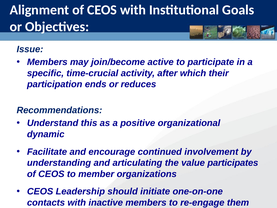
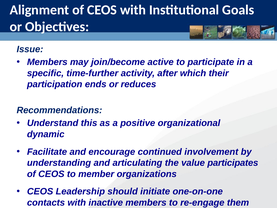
time-crucial: time-crucial -> time-further
